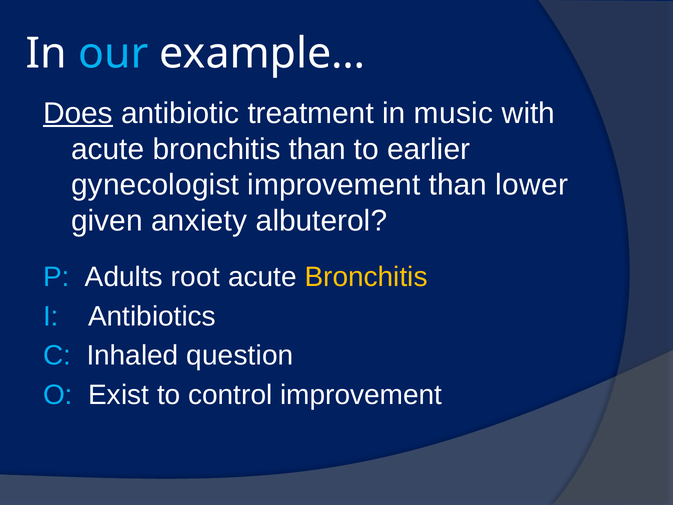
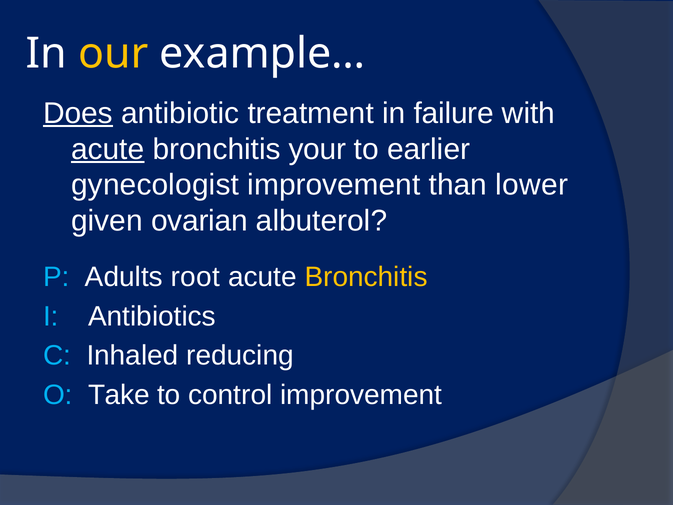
our colour: light blue -> yellow
music: music -> failure
acute at (108, 149) underline: none -> present
bronchitis than: than -> your
anxiety: anxiety -> ovarian
question: question -> reducing
Exist: Exist -> Take
